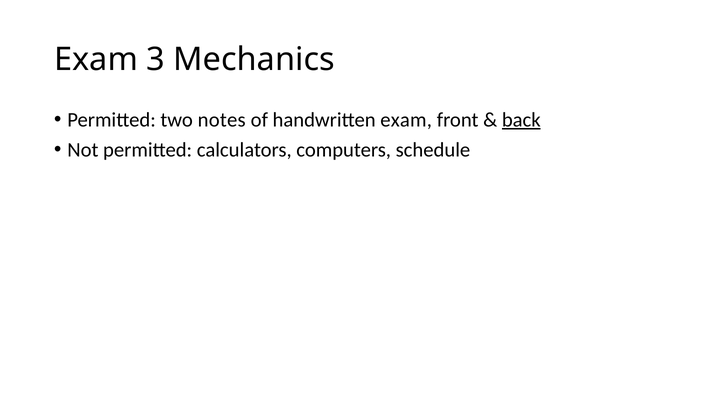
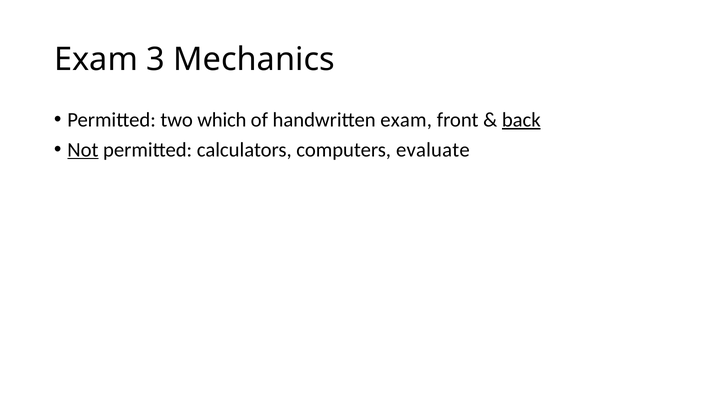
notes: notes -> which
Not underline: none -> present
schedule: schedule -> evaluate
